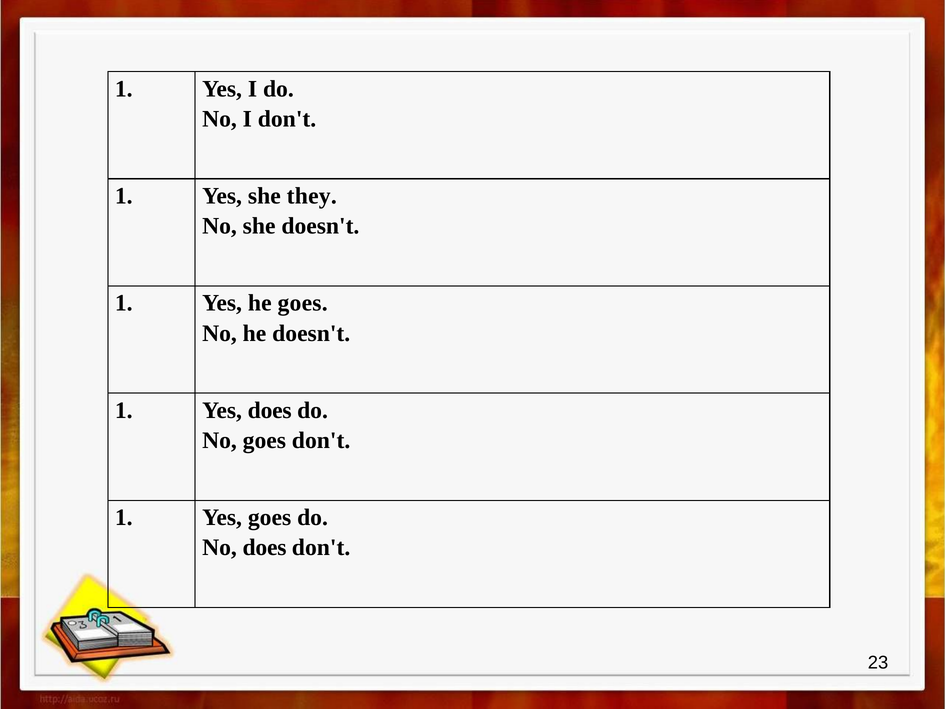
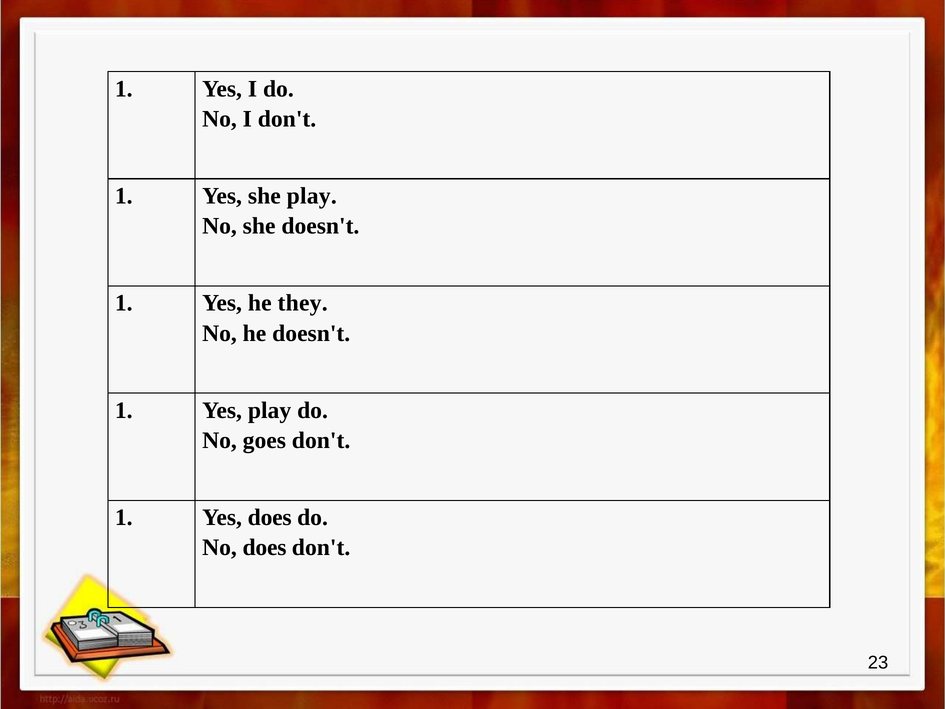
she they: they -> play
he goes: goes -> they
Yes does: does -> play
Yes goes: goes -> does
